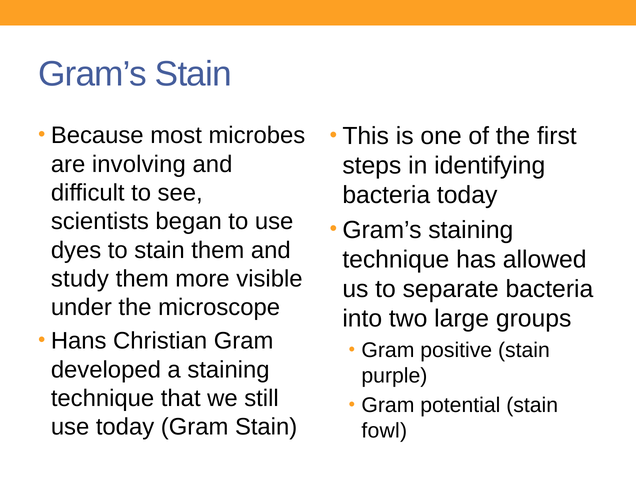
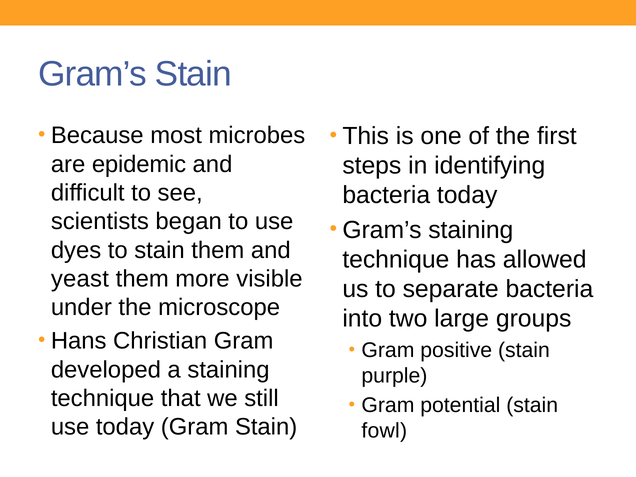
involving: involving -> epidemic
study: study -> yeast
